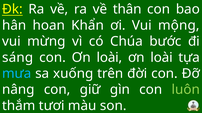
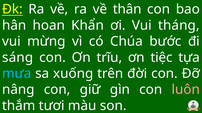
mộng: mộng -> tháng
con Ơn loài: loài -> trĩu
loài at (162, 58): loài -> tiệc
luôn colour: light green -> pink
